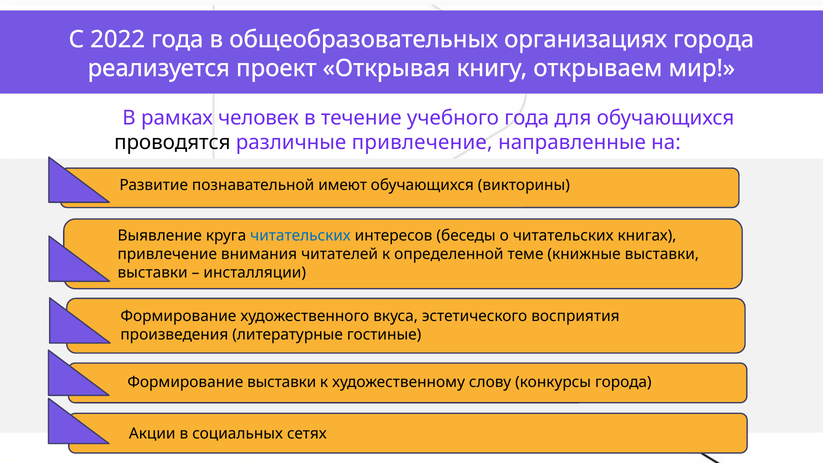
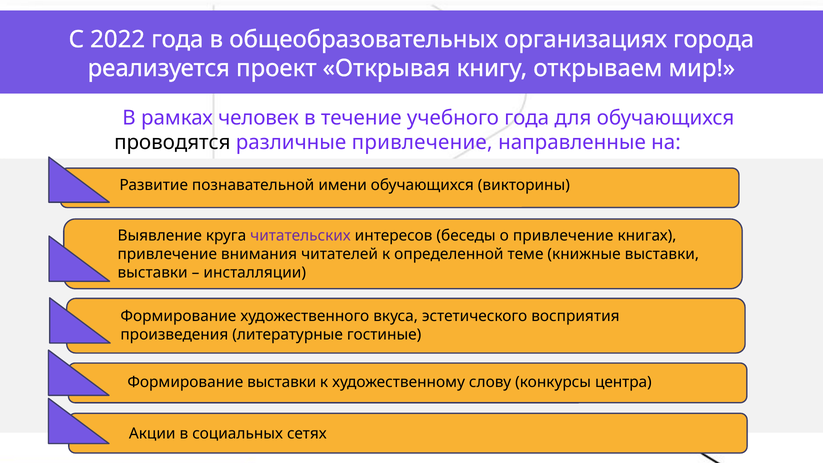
имеют: имеют -> имени
читательских at (300, 236) colour: blue -> purple
о читательских: читательских -> привлечение
конкурсы города: города -> центра
